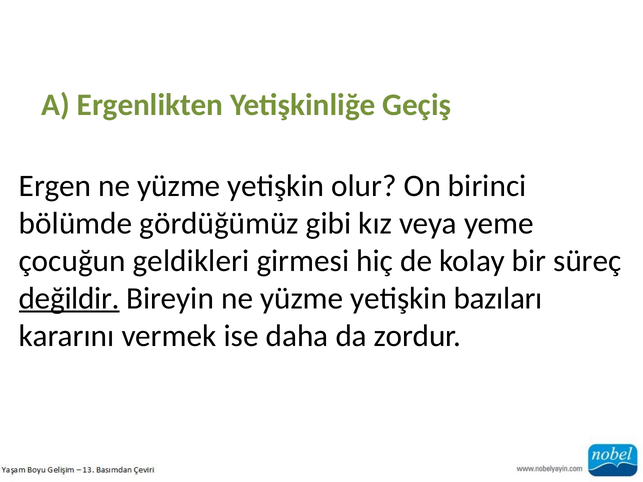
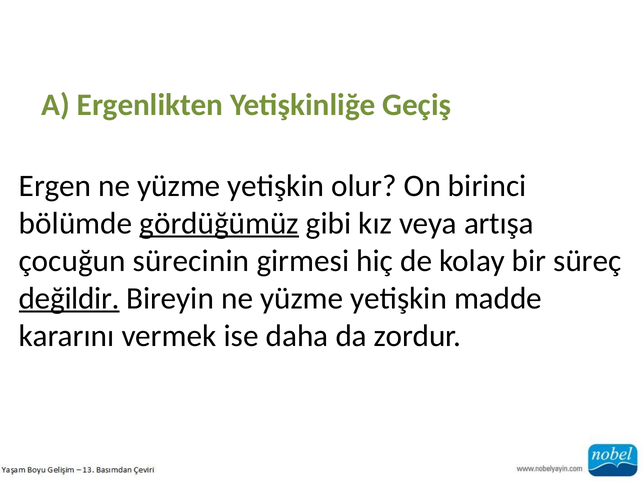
gördüğümüz underline: none -> present
yeme: yeme -> artışa
geldikleri: geldikleri -> sürecinin
bazıları: bazıları -> madde
